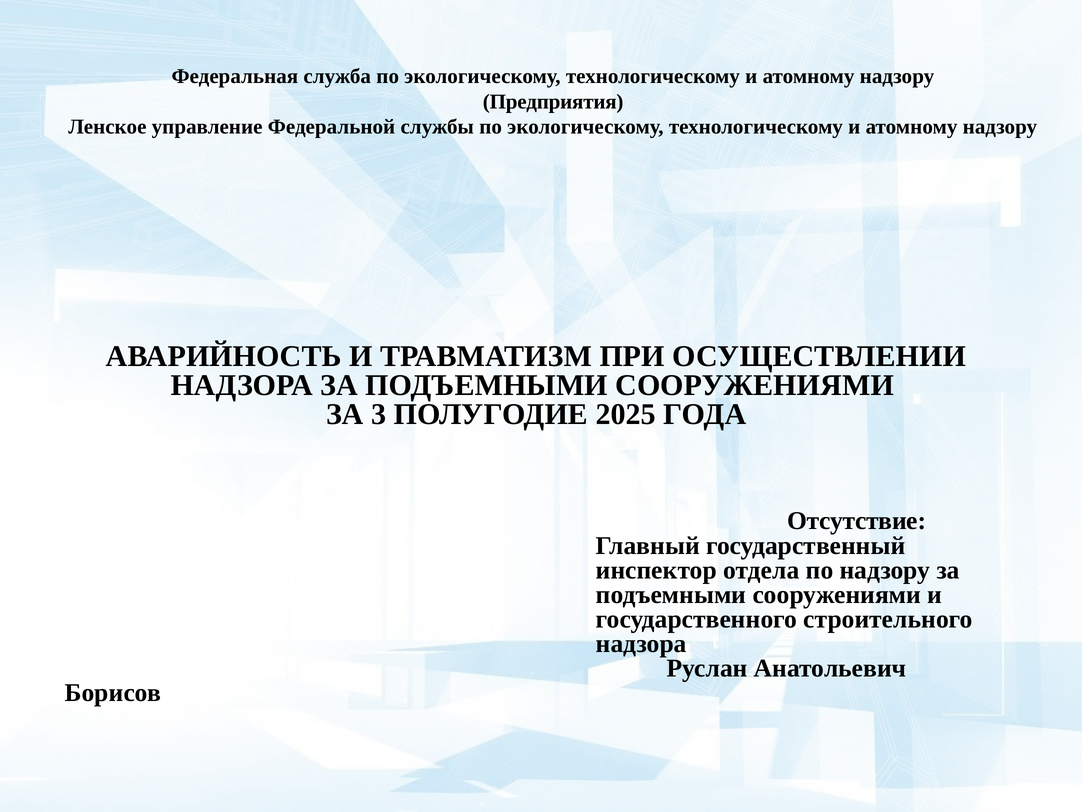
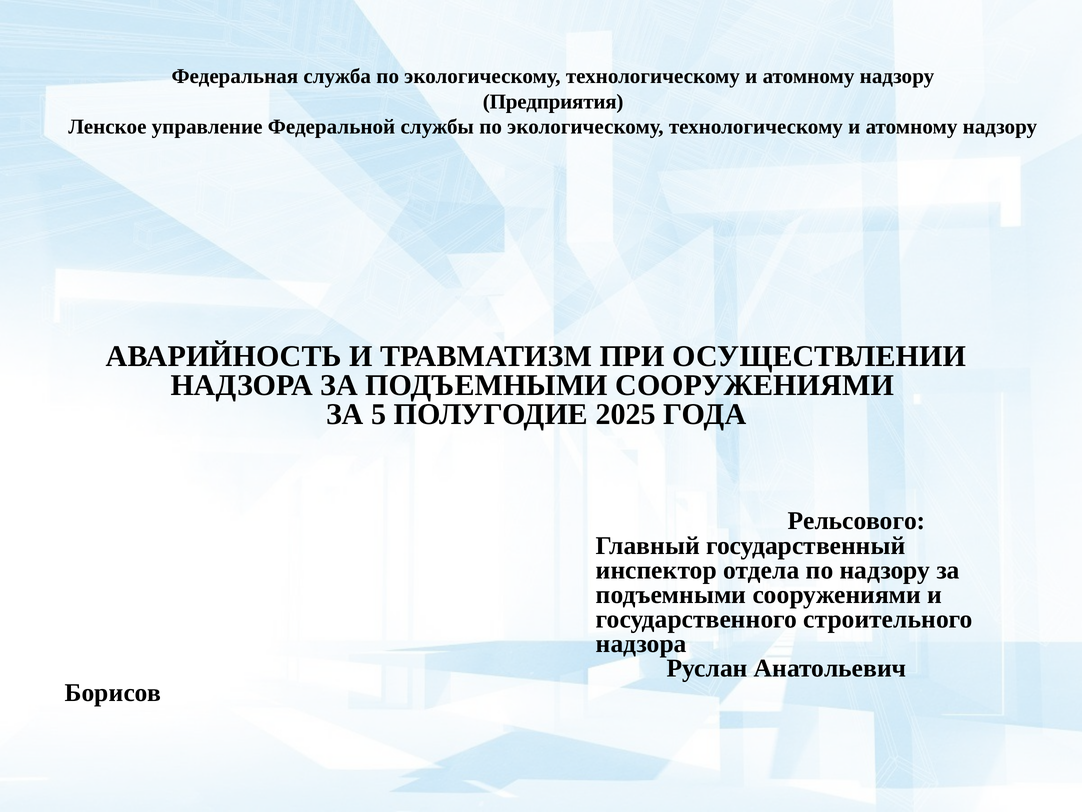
3: 3 -> 5
Отсутствие: Отсутствие -> Рельсового
